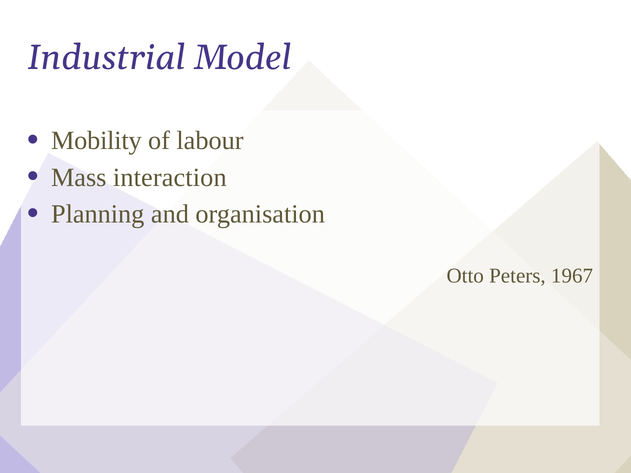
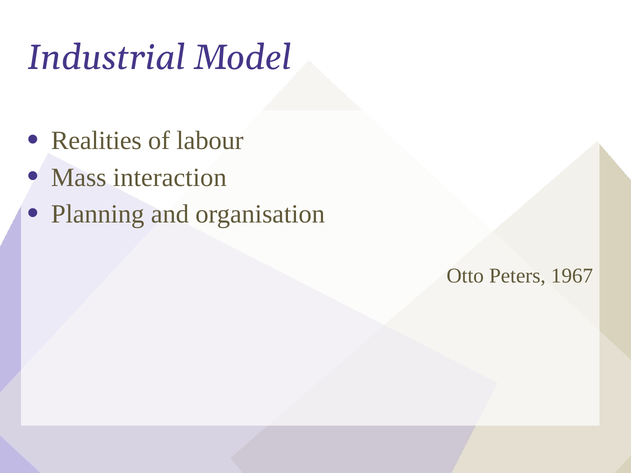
Mobility: Mobility -> Realities
